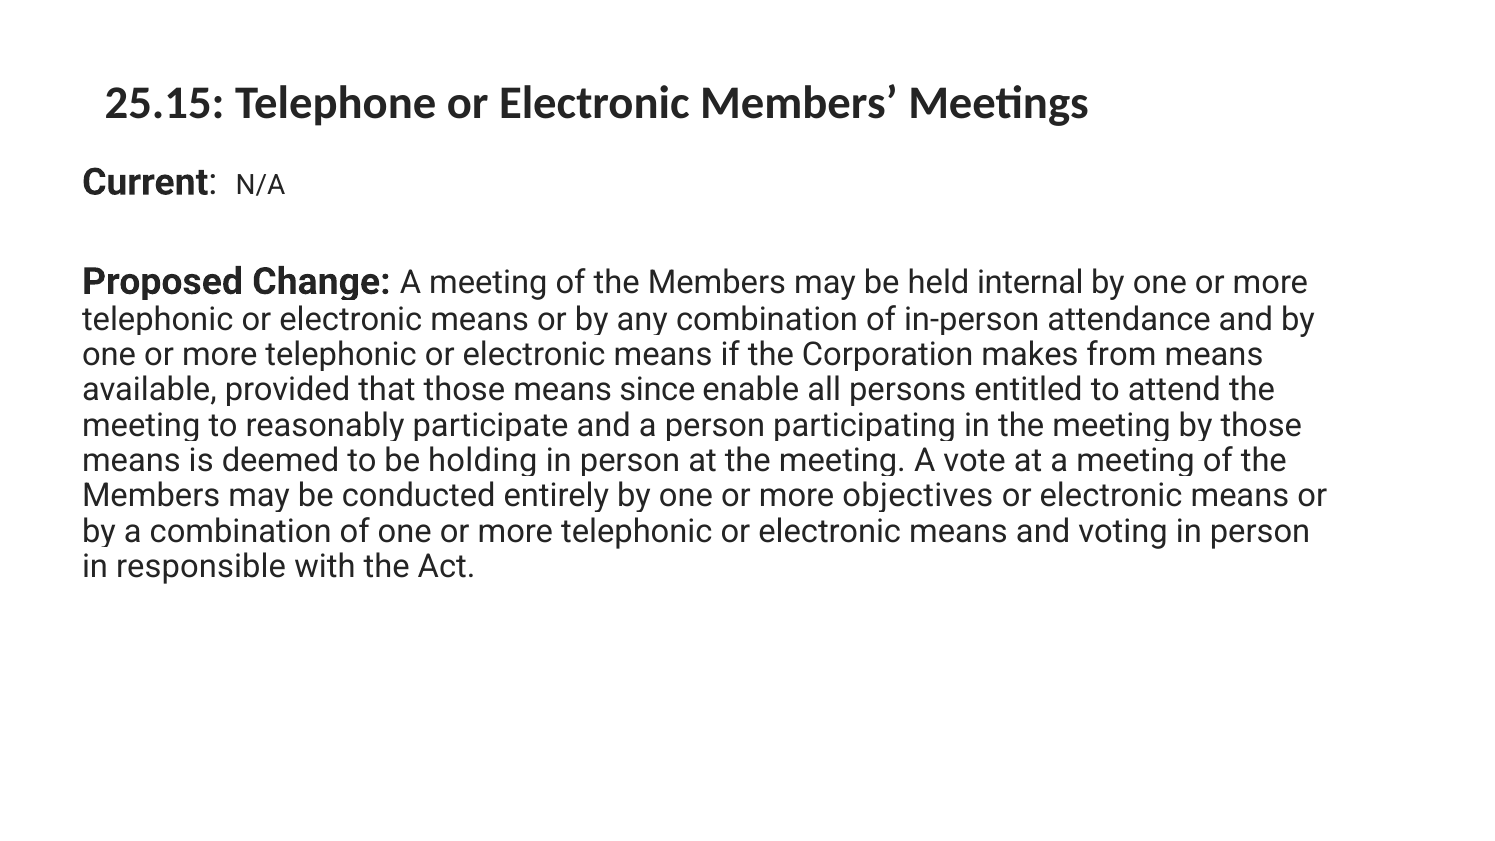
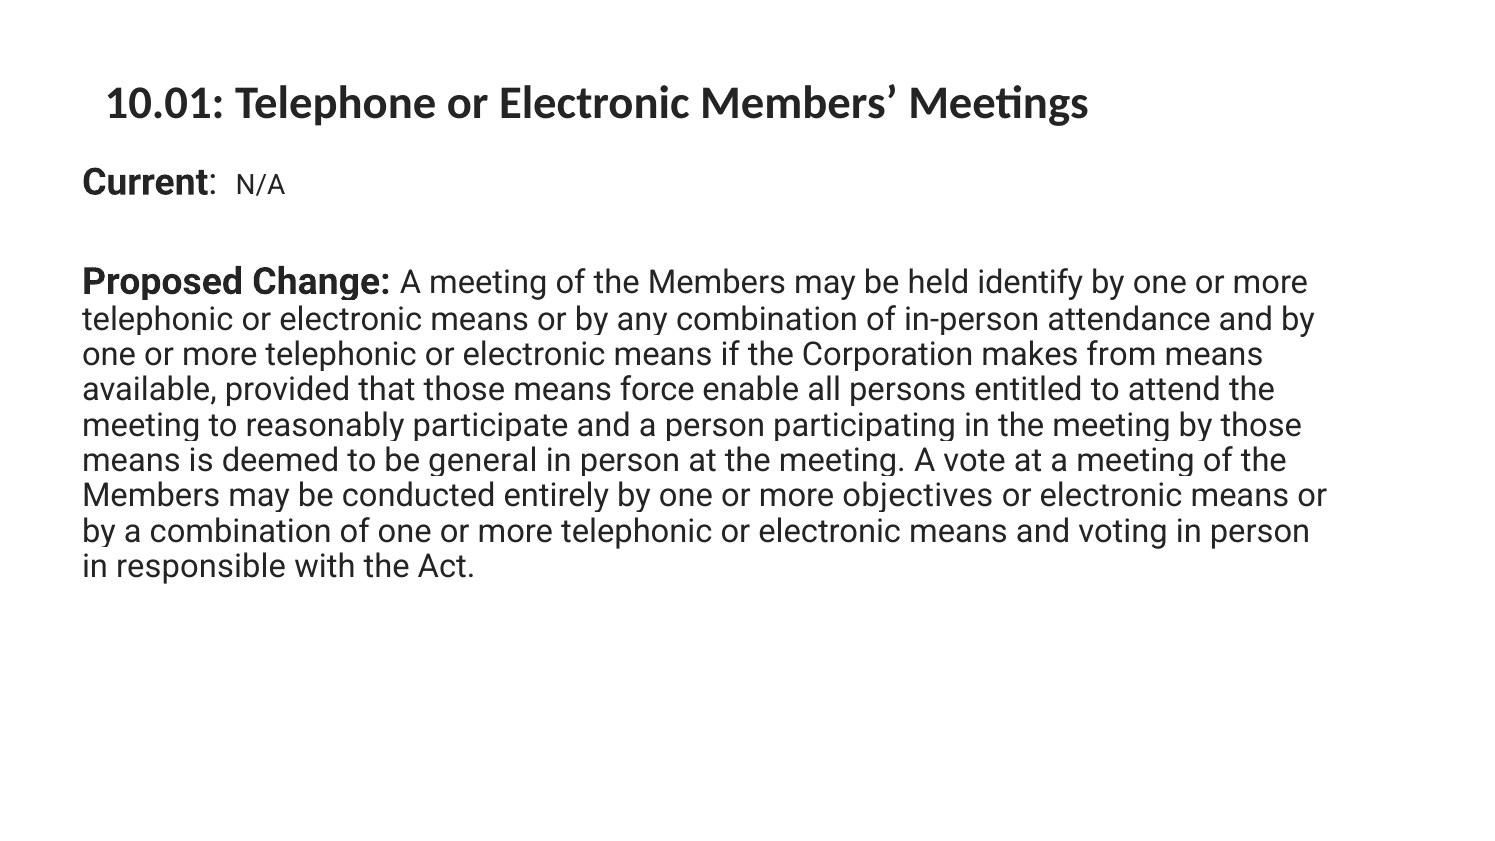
25.15: 25.15 -> 10.01
internal: internal -> identify
since: since -> force
holding: holding -> general
